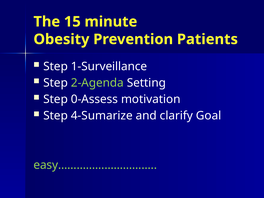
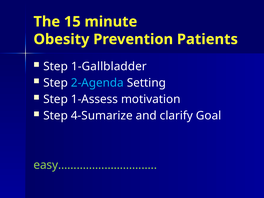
1-Surveillance: 1-Surveillance -> 1-Gallbladder
2-Agenda colour: light green -> light blue
0-Assess: 0-Assess -> 1-Assess
